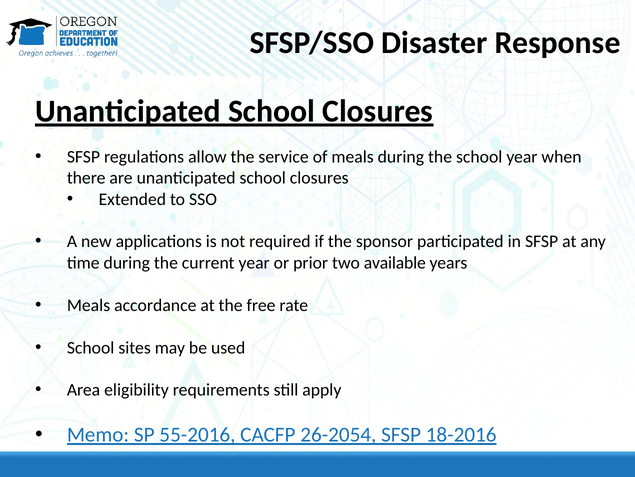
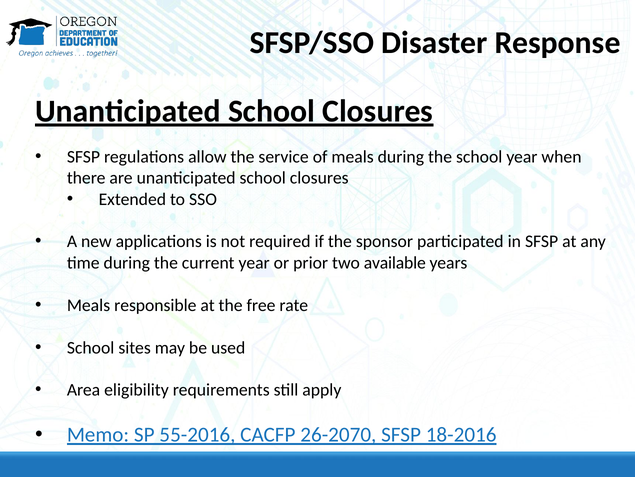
accordance: accordance -> responsible
26-2054: 26-2054 -> 26-2070
